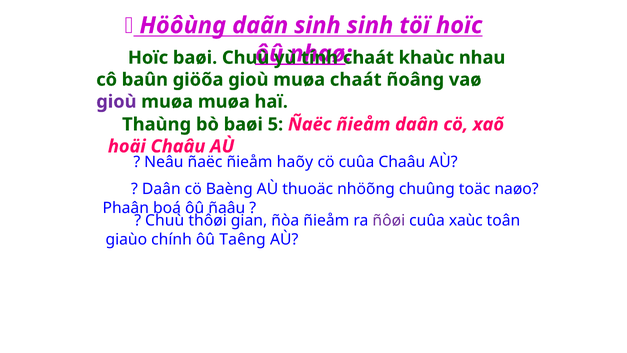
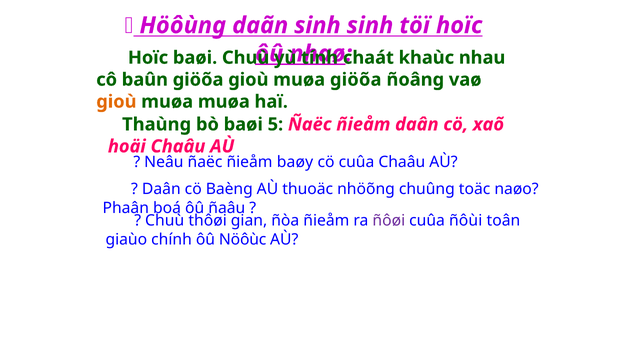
muøa chaát: chaát -> giöõa
gioù at (116, 102) colour: purple -> orange
haõy: haõy -> baøy
xaùc: xaùc -> ñôùi
Taêng: Taêng -> Nöôùc
